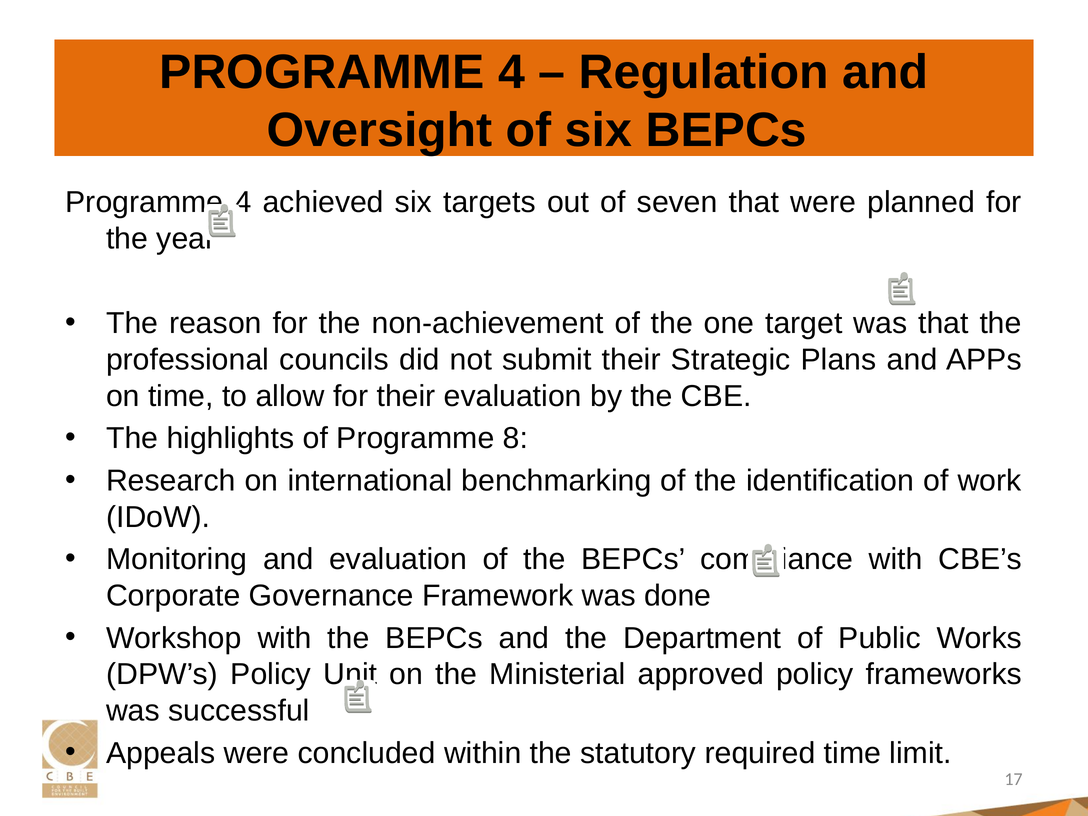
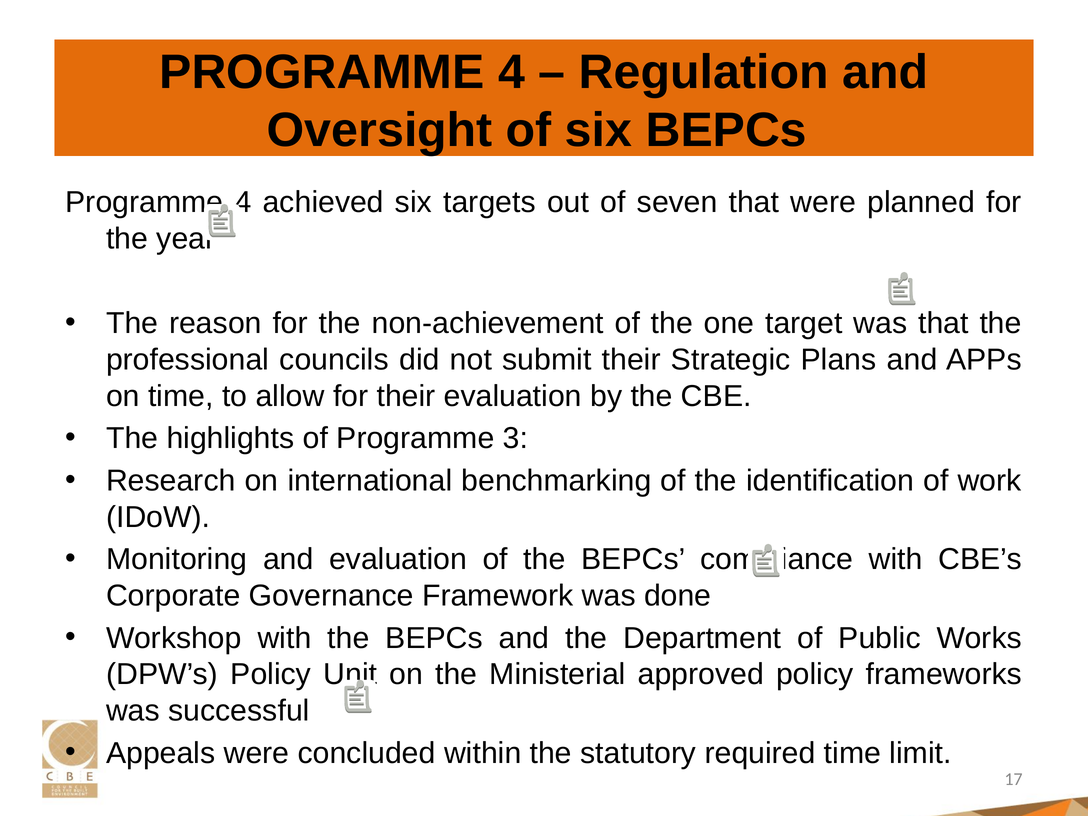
8: 8 -> 3
